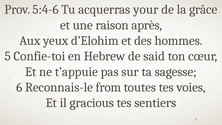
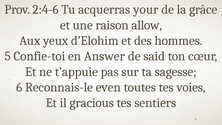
5:4-6: 5:4-6 -> 2:4-6
après: après -> allow
Hebrew: Hebrew -> Answer
from: from -> even
